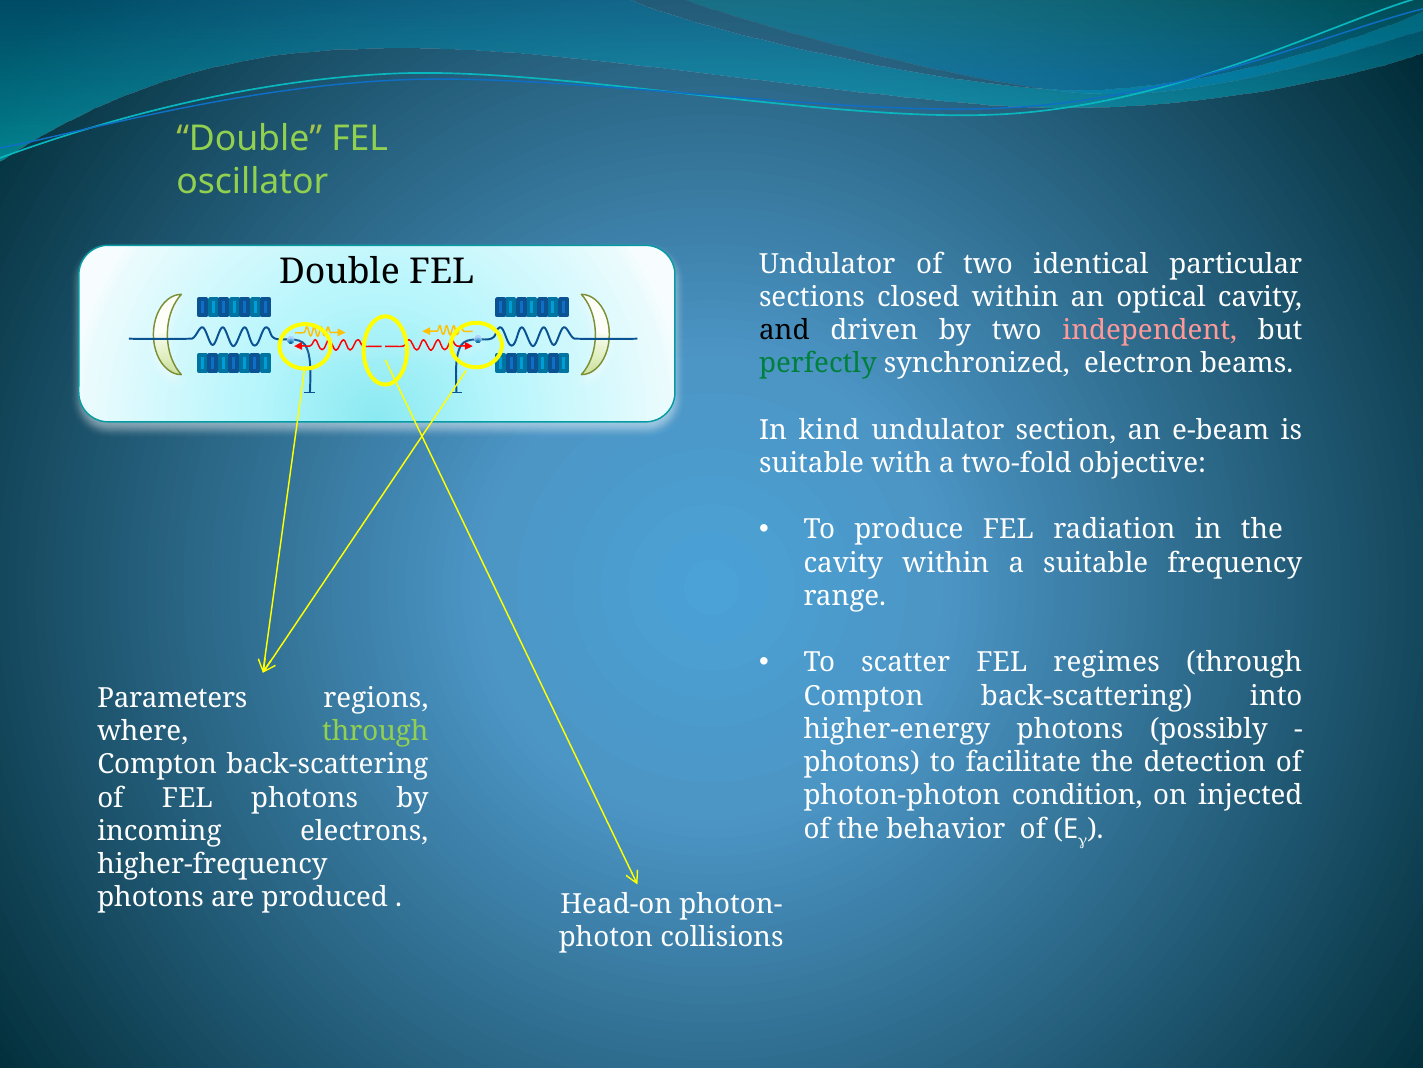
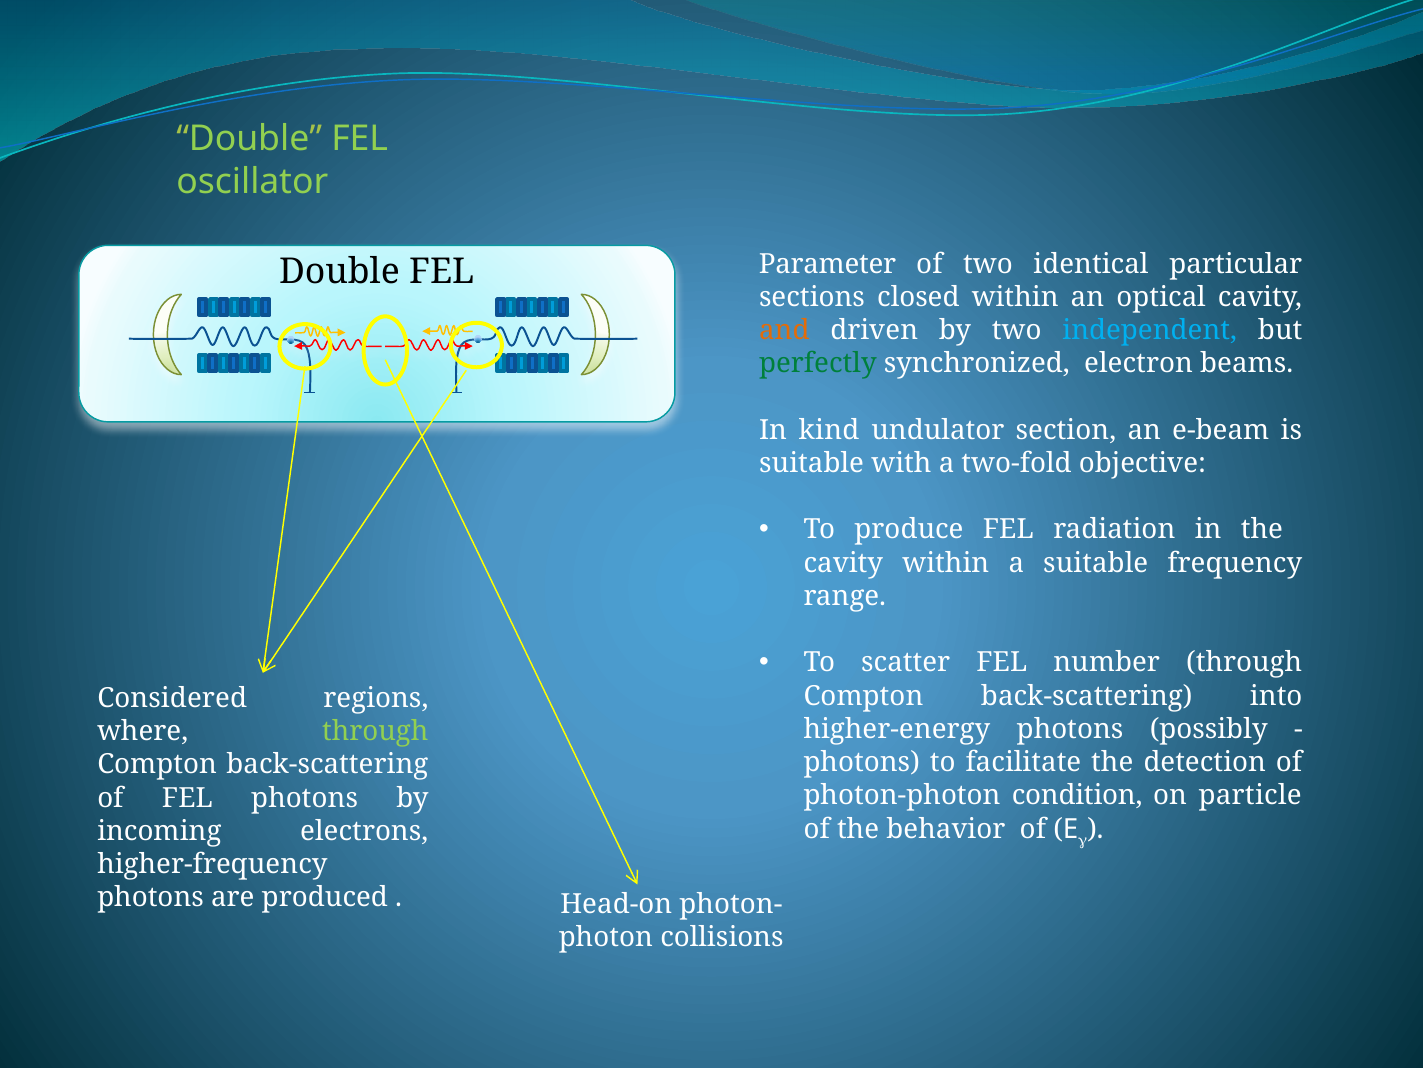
Undulator at (827, 264): Undulator -> Parameter
and colour: black -> orange
independent colour: pink -> light blue
regimes: regimes -> number
Parameters: Parameters -> Considered
injected: injected -> particle
